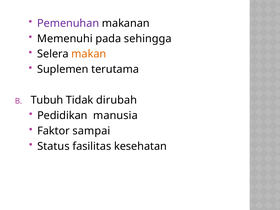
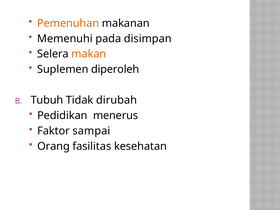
Pemenuhan colour: purple -> orange
sehingga: sehingga -> disimpan
terutama: terutama -> diperoleh
manusia: manusia -> menerus
Status: Status -> Orang
